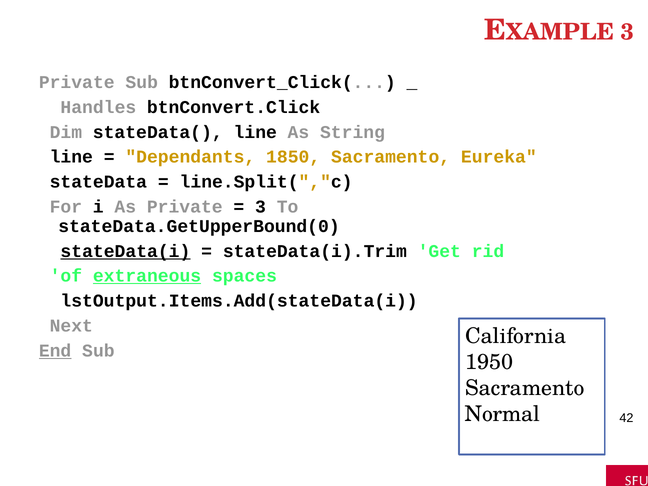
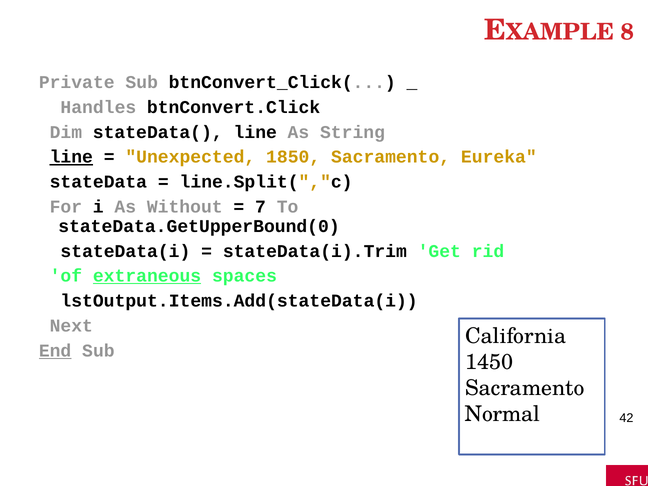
3 at (627, 32): 3 -> 8
line at (71, 157) underline: none -> present
Dependants: Dependants -> Unexpected
As Private: Private -> Without
3 at (261, 207): 3 -> 7
stateData(i underline: present -> none
1950: 1950 -> 1450
